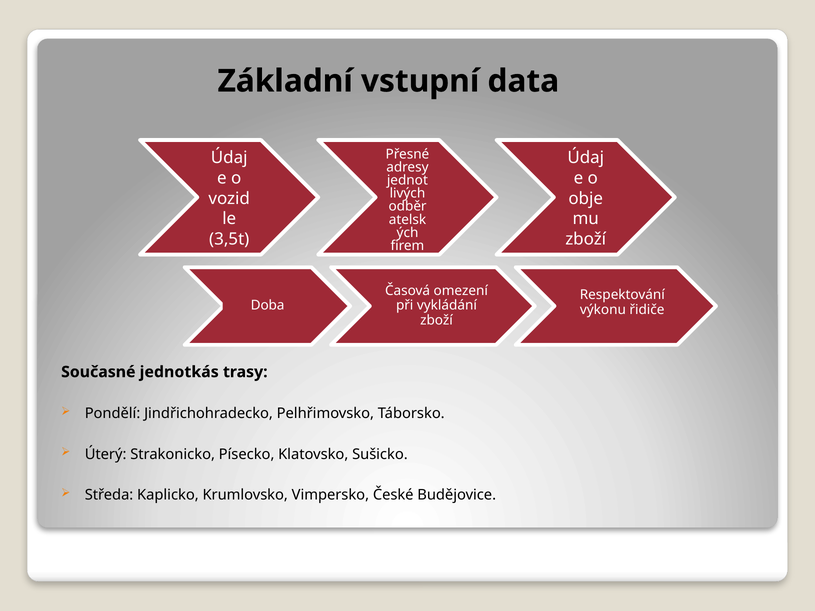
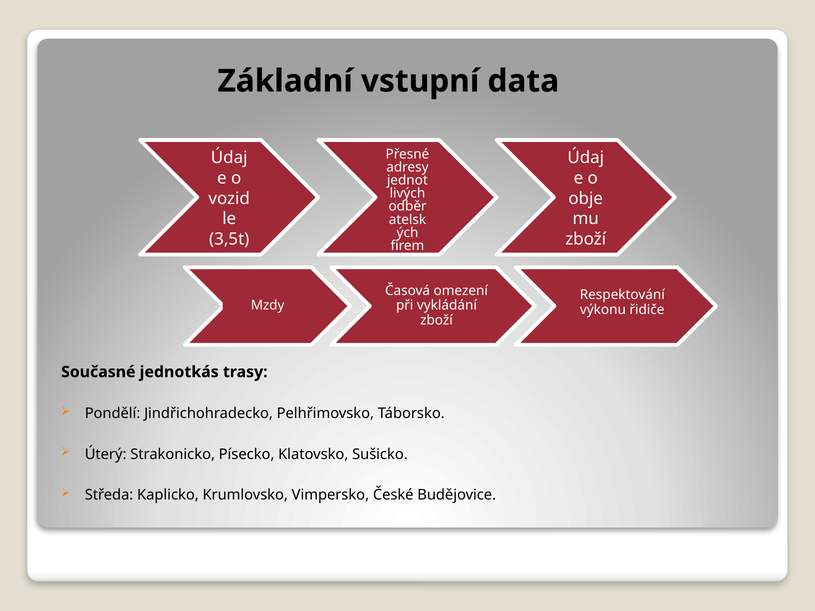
Doba: Doba -> Mzdy
